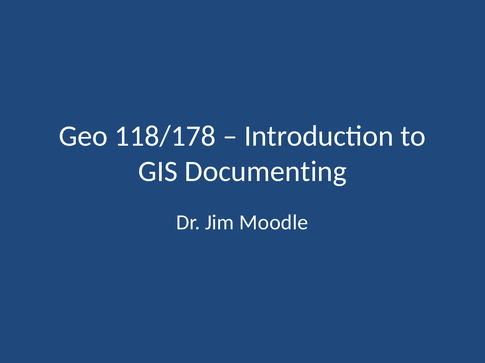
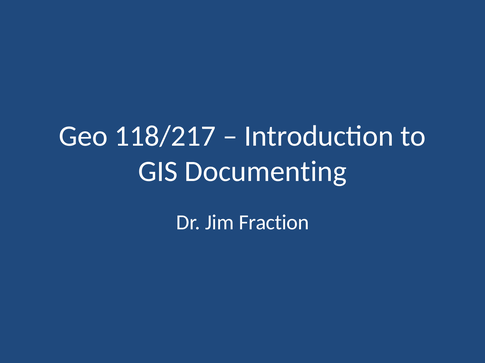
118/178: 118/178 -> 118/217
Moodle: Moodle -> Fraction
